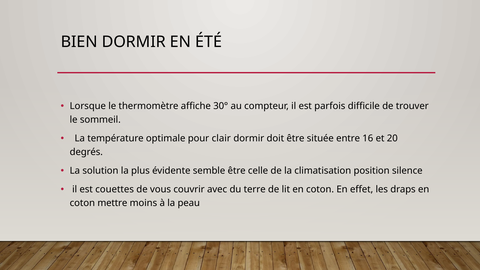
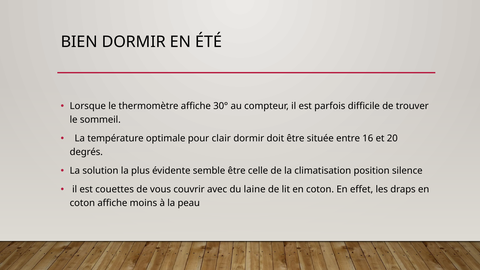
terre: terre -> laine
coton mettre: mettre -> affiche
